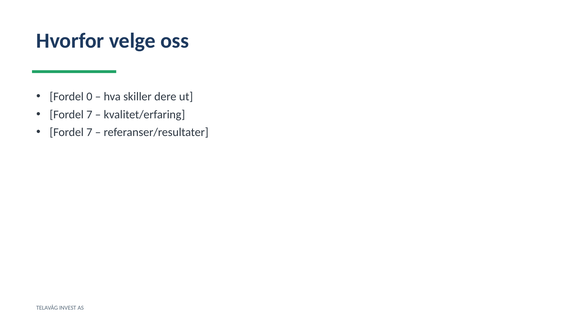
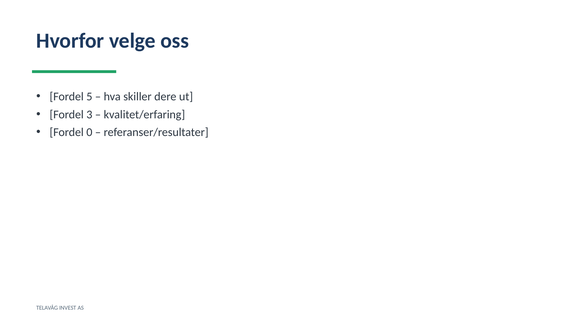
0: 0 -> 5
7 at (89, 114): 7 -> 3
7 at (89, 132): 7 -> 0
